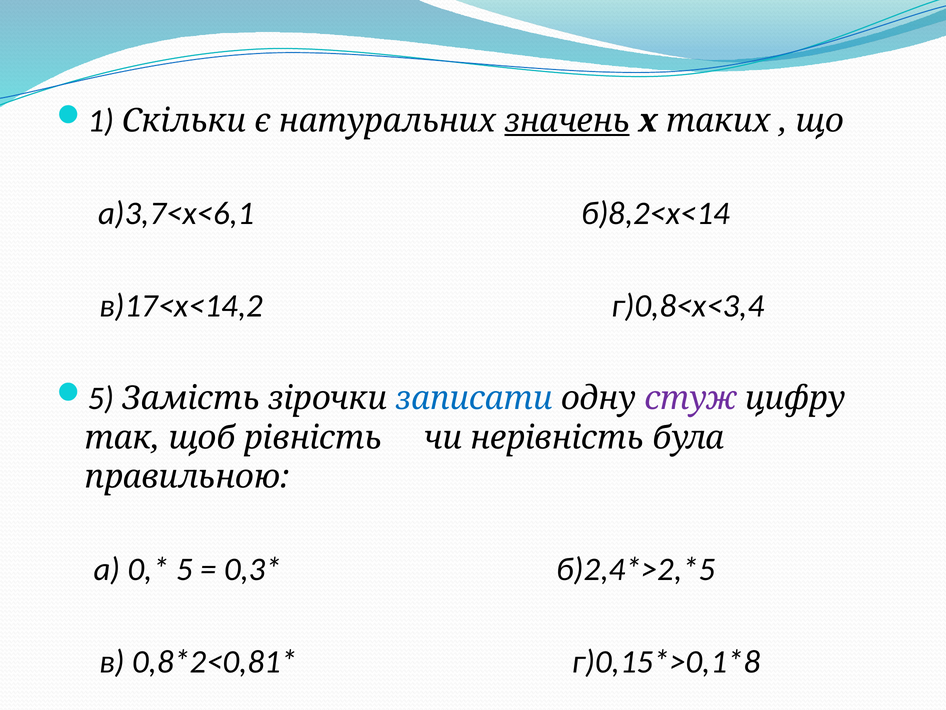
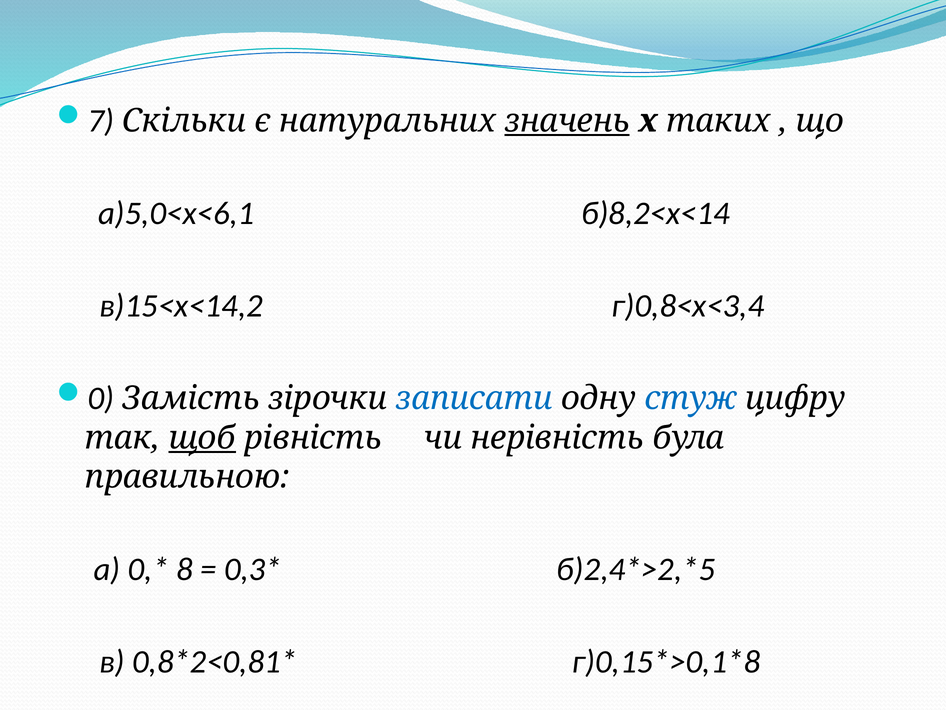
1: 1 -> 7
а)3,7<х<6,1: а)3,7<х<6,1 -> а)5,0<х<6,1
в)17<х<14,2: в)17<х<14,2 -> в)15<х<14,2
5 at (101, 398): 5 -> 0
стуж colour: purple -> blue
щоб underline: none -> present
5 at (185, 569): 5 -> 8
